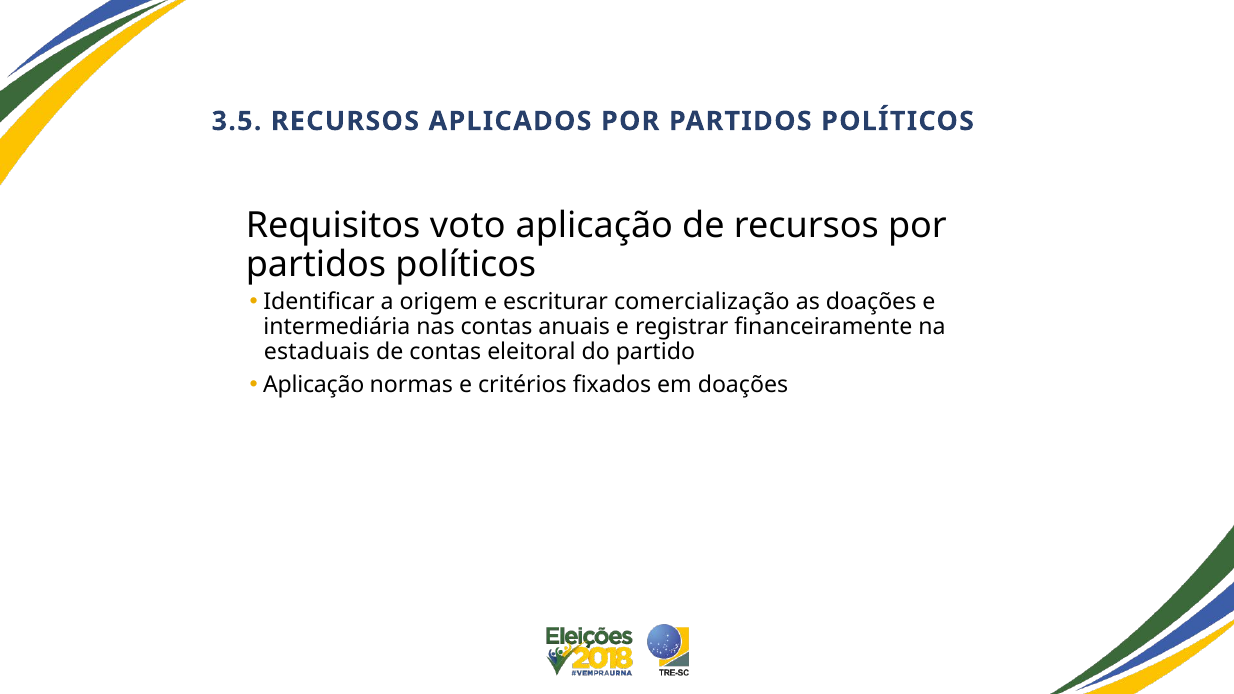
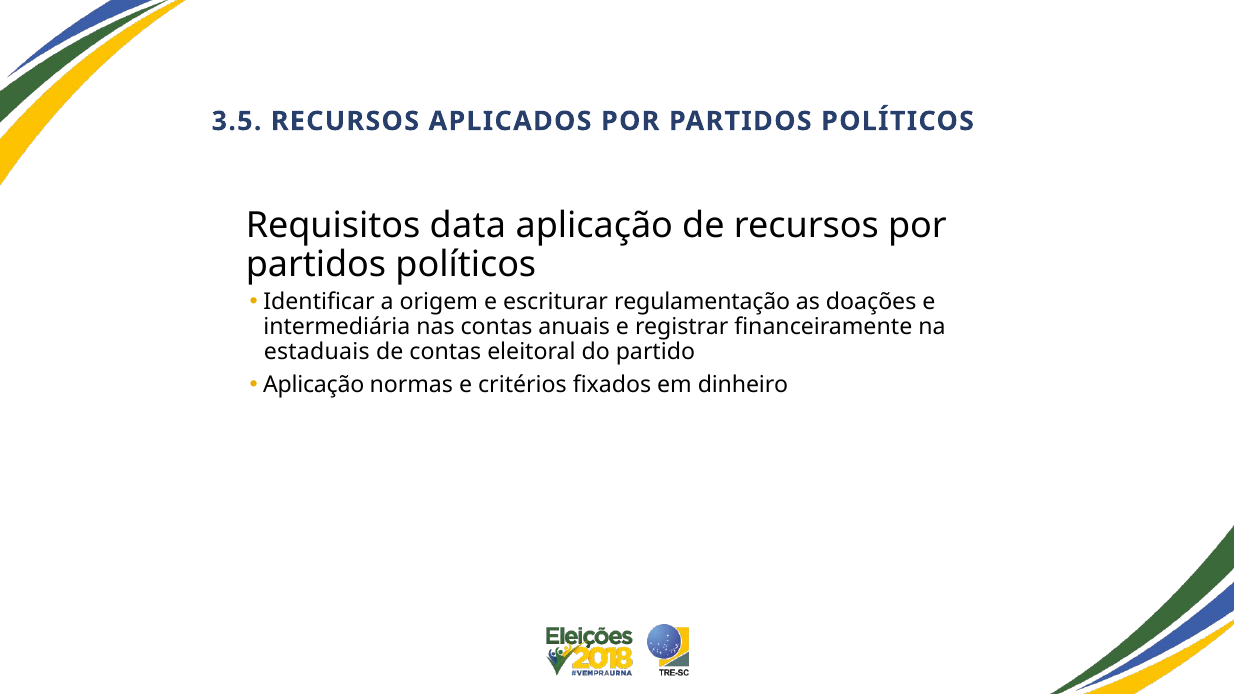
voto: voto -> data
comercialização: comercialização -> regulamentação
em doações: doações -> dinheiro
